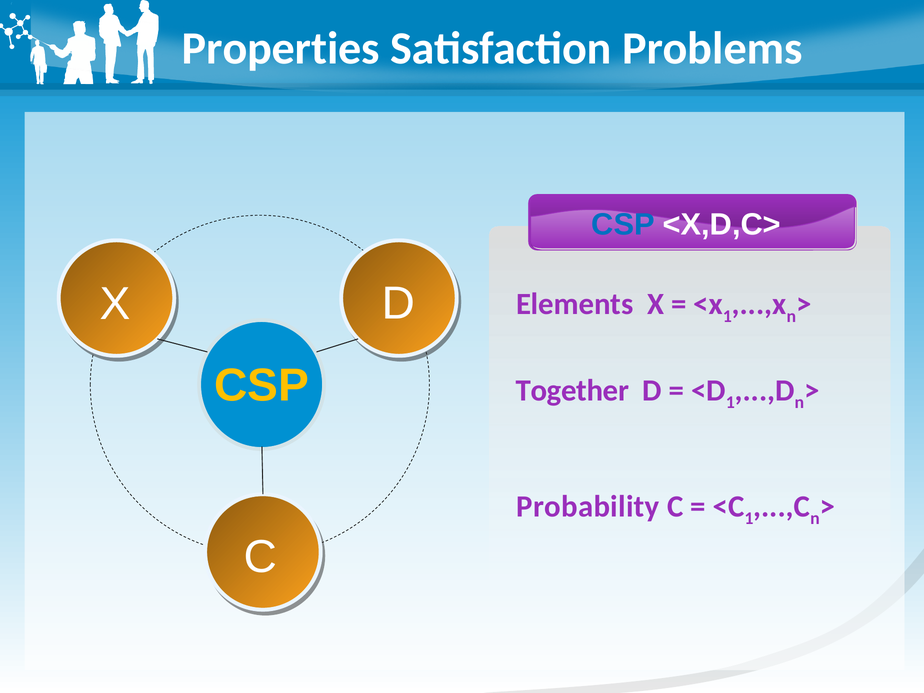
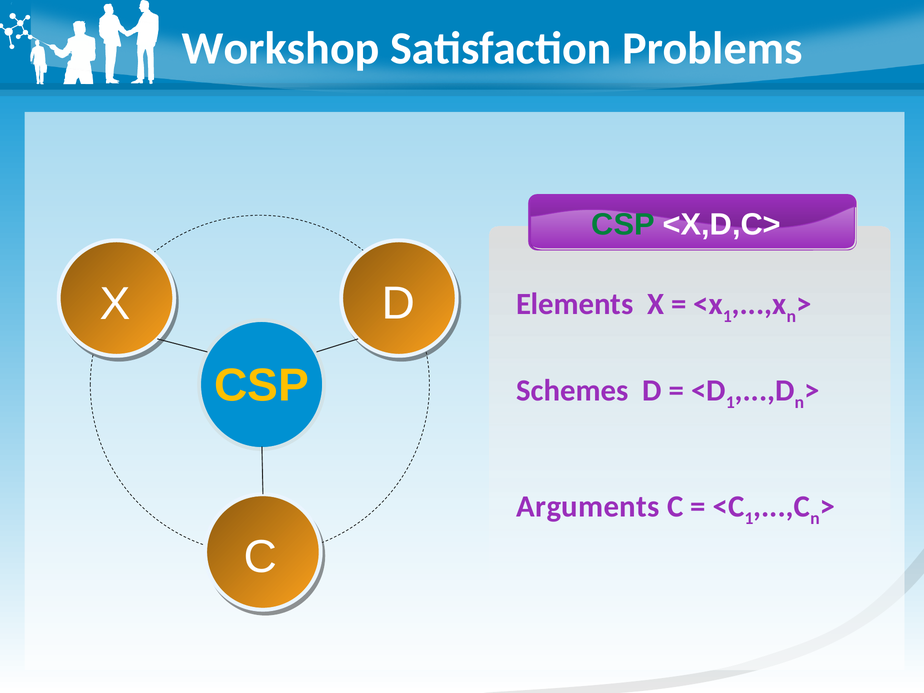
Properties: Properties -> Workshop
CSP at (623, 224) colour: blue -> green
Together: Together -> Schemes
Probability: Probability -> Arguments
